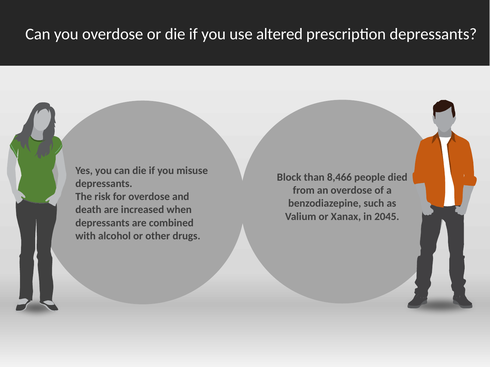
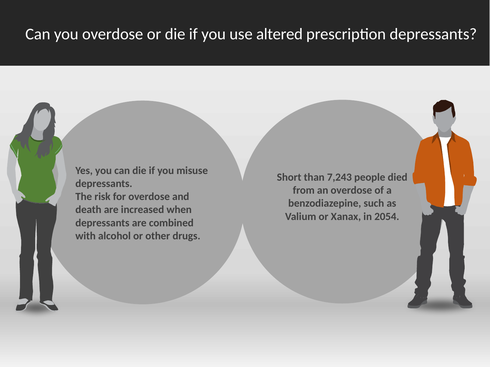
Block: Block -> Short
8,466: 8,466 -> 7,243
2045: 2045 -> 2054
